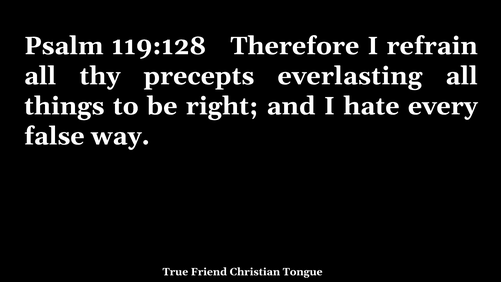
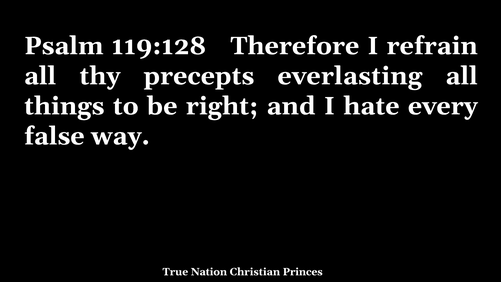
Friend: Friend -> Nation
Tongue: Tongue -> Princes
